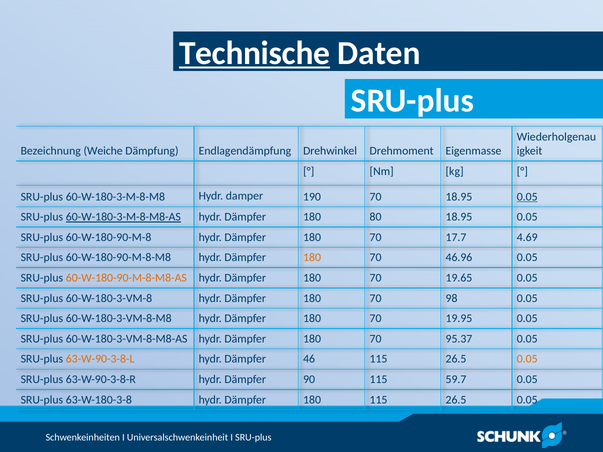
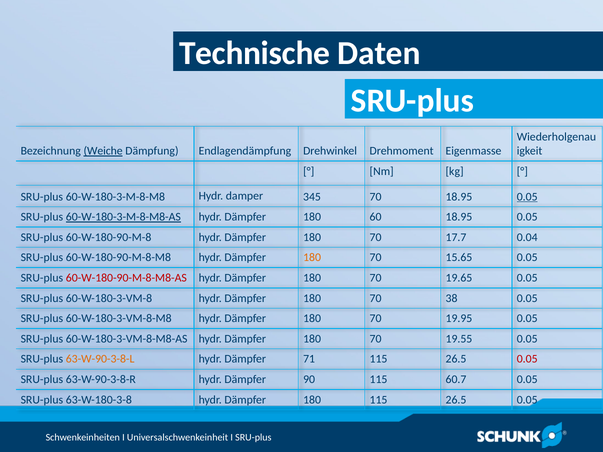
Technische underline: present -> none
Weiche underline: none -> present
190: 190 -> 345
80: 80 -> 60
4.69: 4.69 -> 0.04
46.96: 46.96 -> 15.65
60-W-180-90-M-8-M8-AS colour: orange -> red
98: 98 -> 38
95.37: 95.37 -> 19.55
46: 46 -> 71
0.05 at (527, 359) colour: orange -> red
59.7: 59.7 -> 60.7
